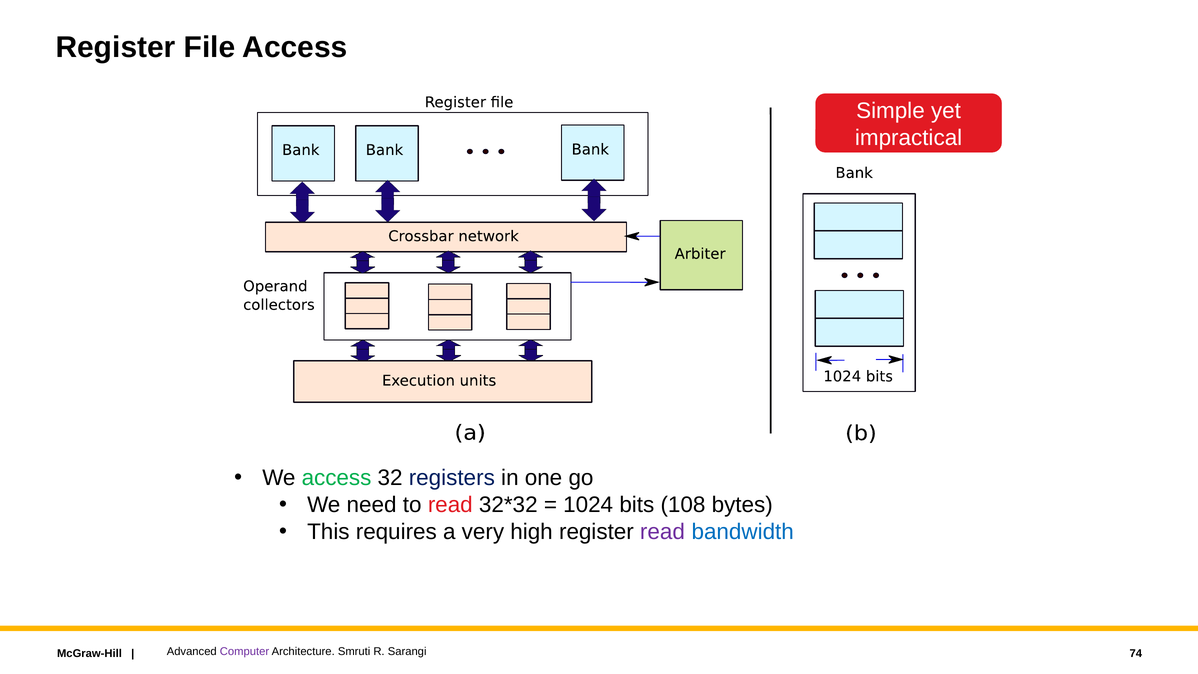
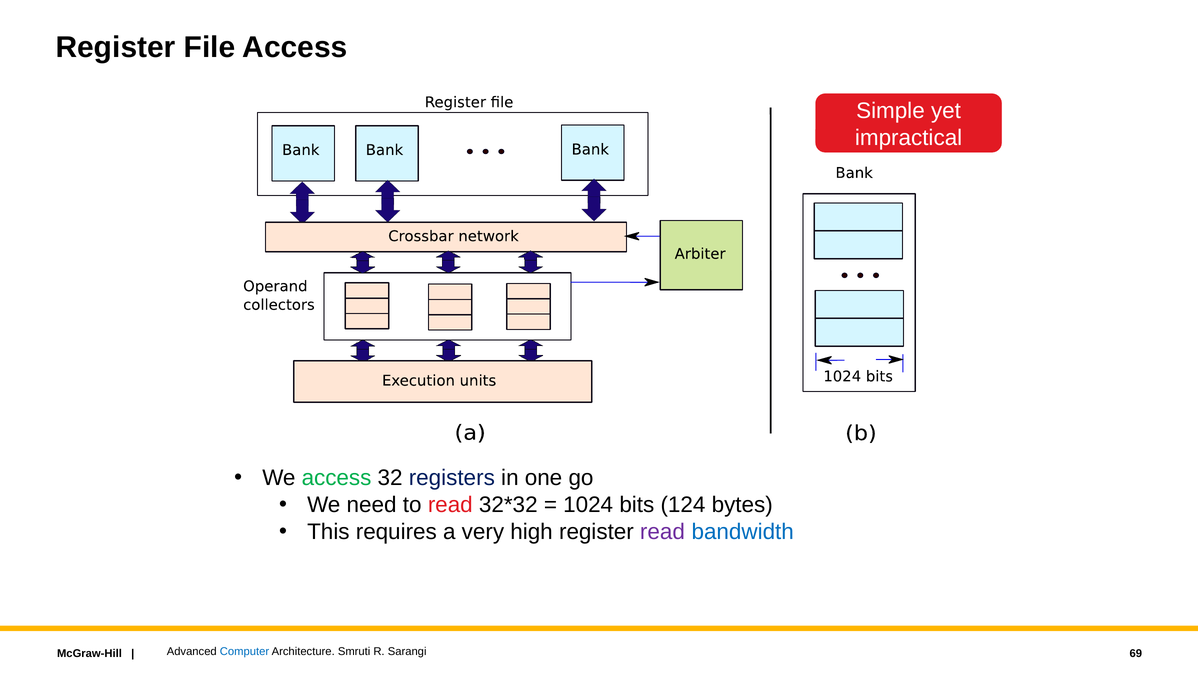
108: 108 -> 124
Computer colour: purple -> blue
74: 74 -> 69
